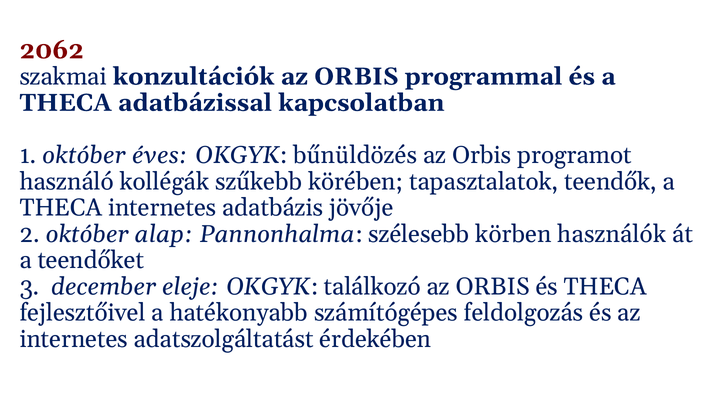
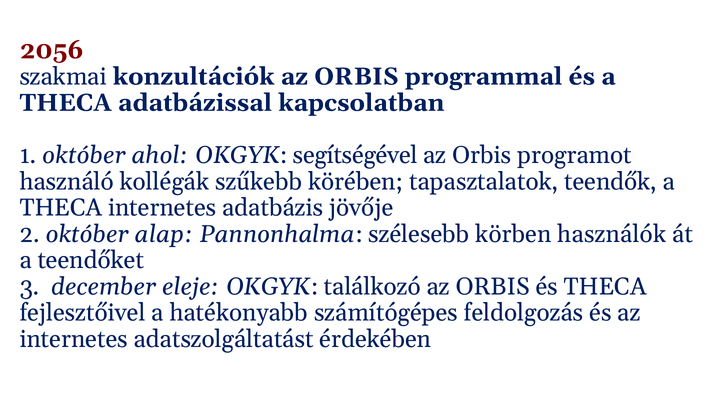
2062: 2062 -> 2056
éves: éves -> ahol
bűnüldözés: bűnüldözés -> segítségével
